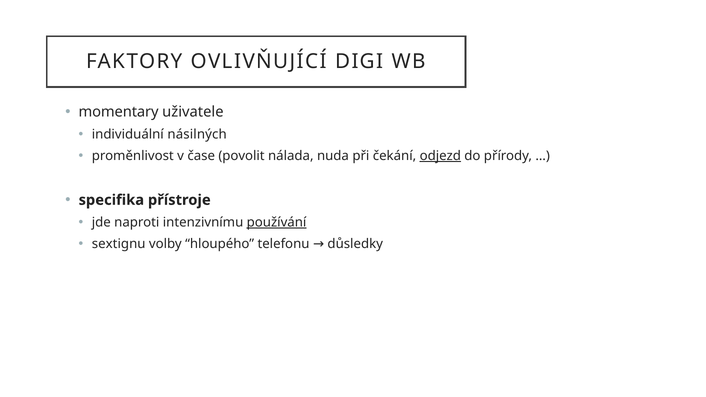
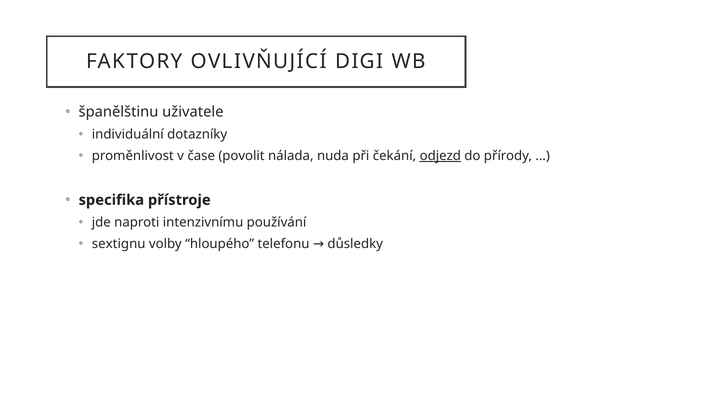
momentary: momentary -> španělštinu
násilných: násilných -> dotazníky
používání underline: present -> none
